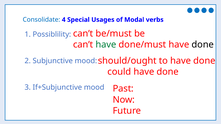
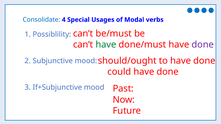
done at (203, 45) colour: black -> purple
